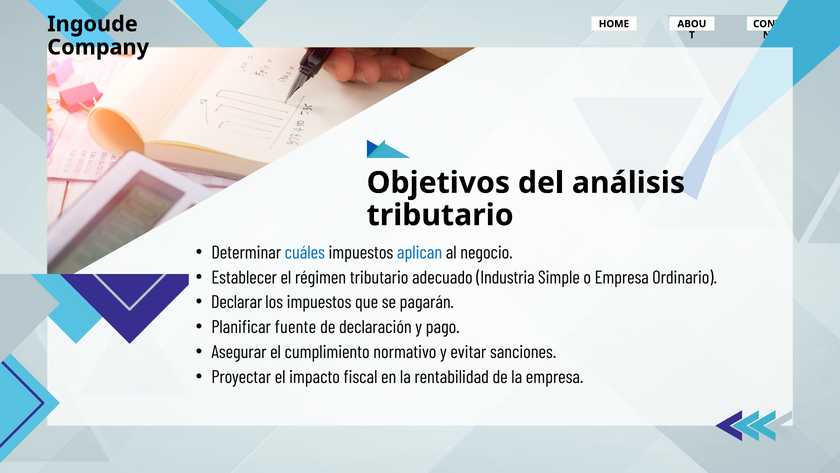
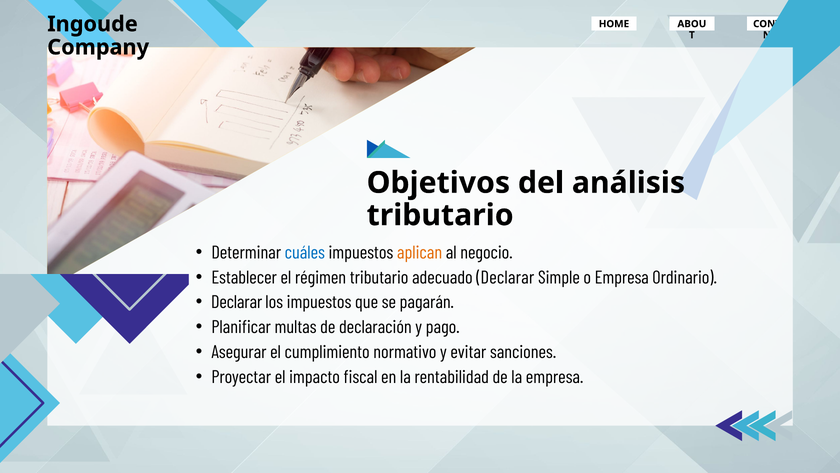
aplican colour: blue -> orange
adecuado Industria: Industria -> Declarar
fuente: fuente -> multas
